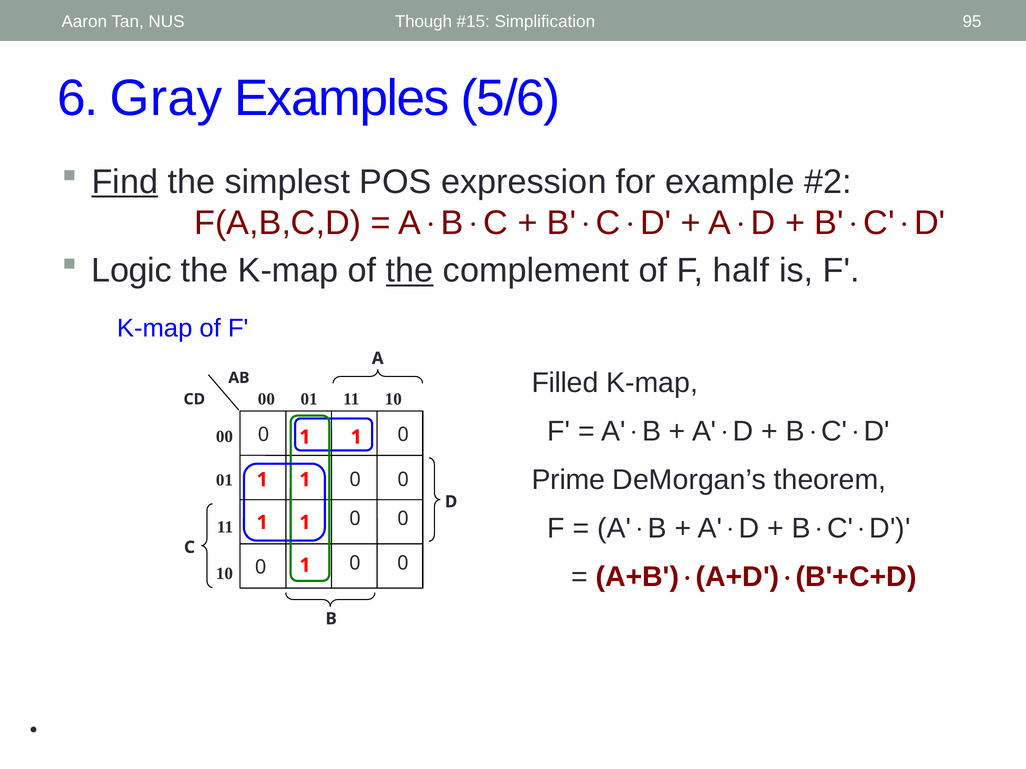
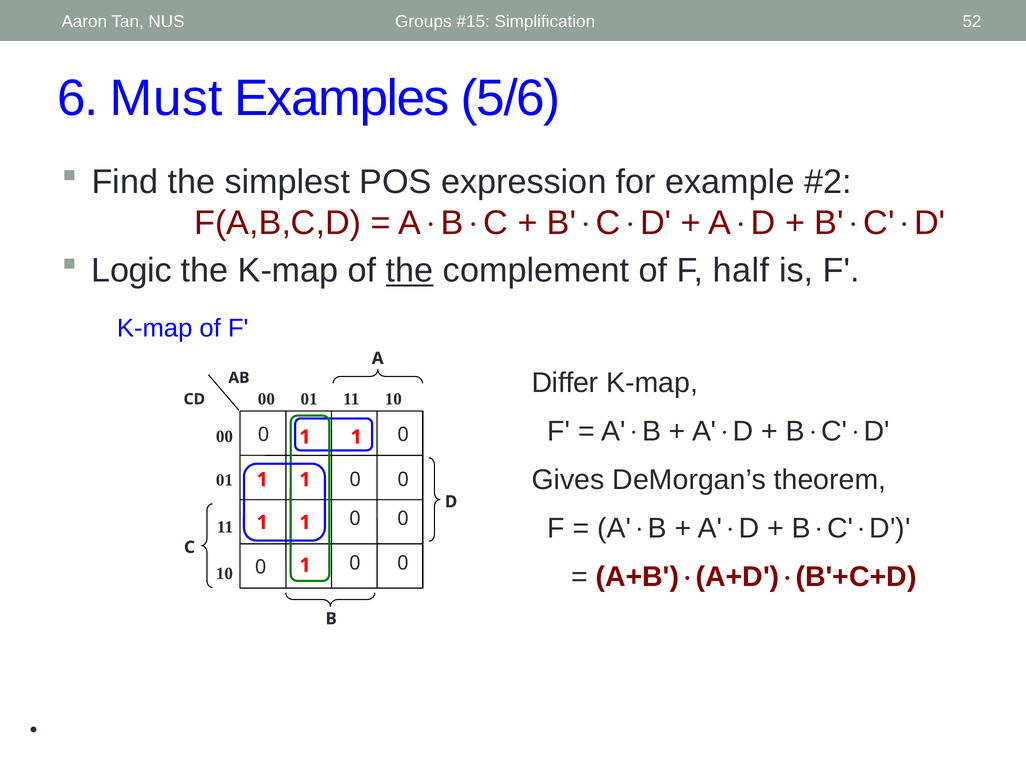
Though: Though -> Groups
95: 95 -> 52
Gray: Gray -> Must
Find underline: present -> none
Filled: Filled -> Differ
Prime: Prime -> Gives
